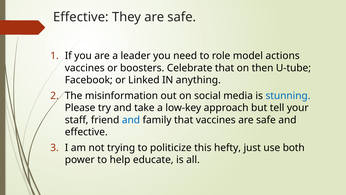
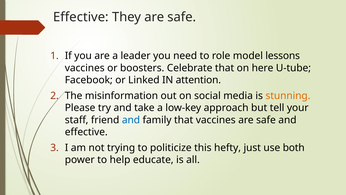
actions: actions -> lessons
then: then -> here
anything: anything -> attention
stunning colour: blue -> orange
